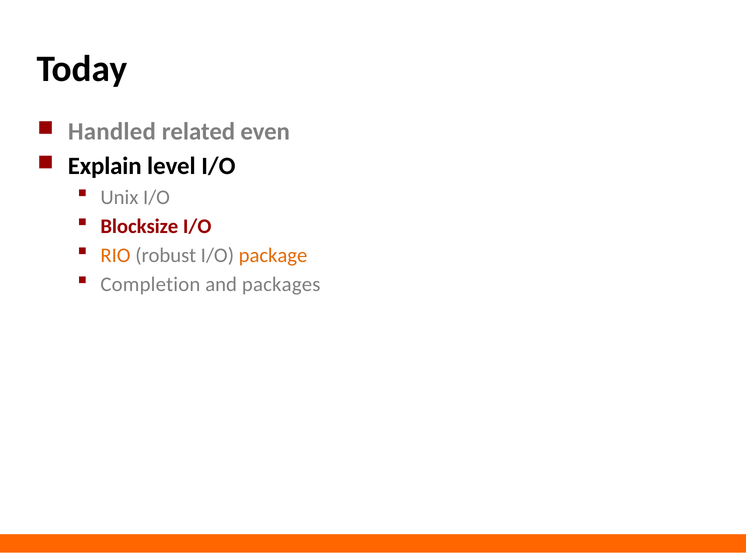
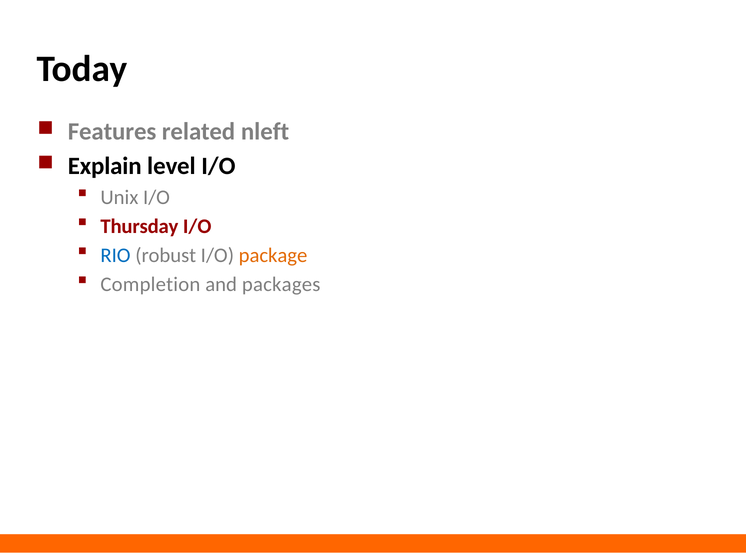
Handled: Handled -> Features
even: even -> nleft
Blocksize: Blocksize -> Thursday
RIO colour: orange -> blue
